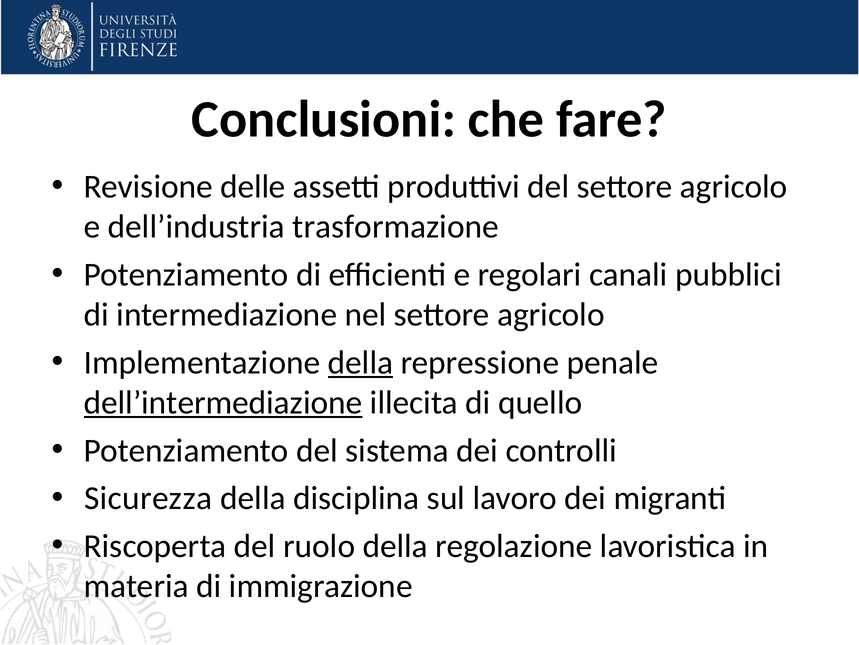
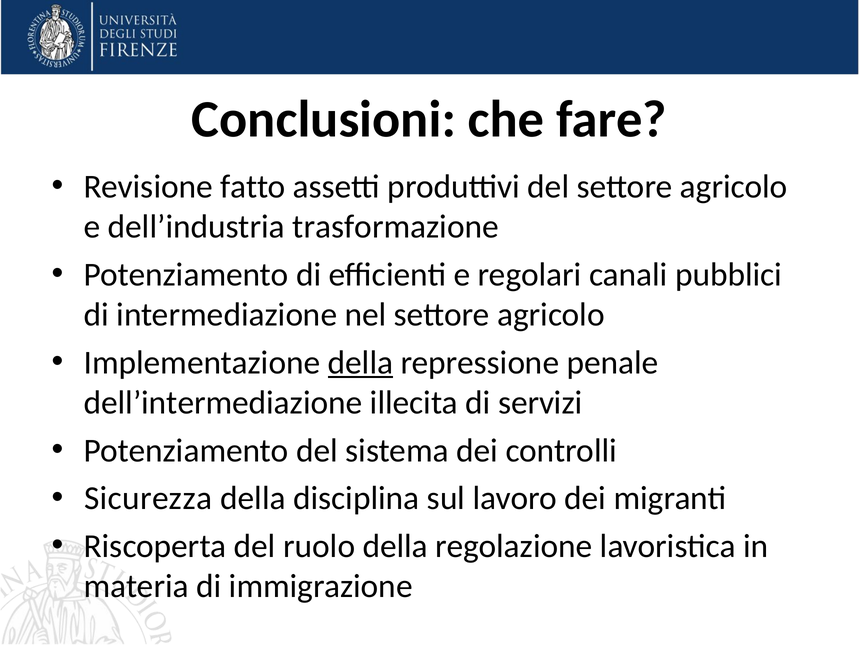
delle: delle -> fatto
dell’intermediazione underline: present -> none
quello: quello -> servizi
